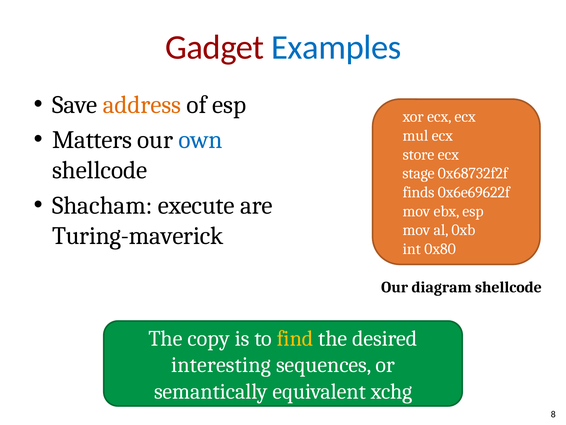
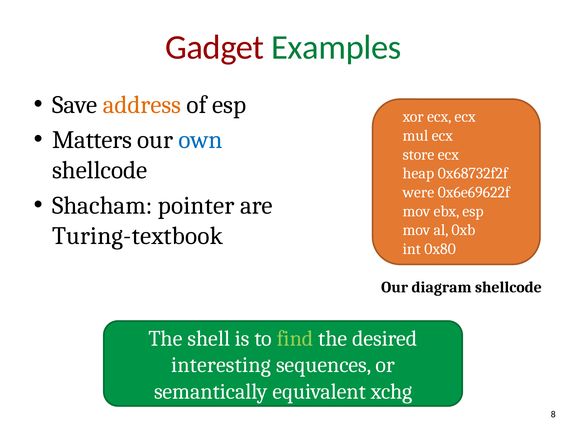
Examples colour: blue -> green
stage: stage -> heap
finds: finds -> were
execute: execute -> pointer
Turing-maverick: Turing-maverick -> Turing-textbook
copy: copy -> shell
find colour: yellow -> light green
